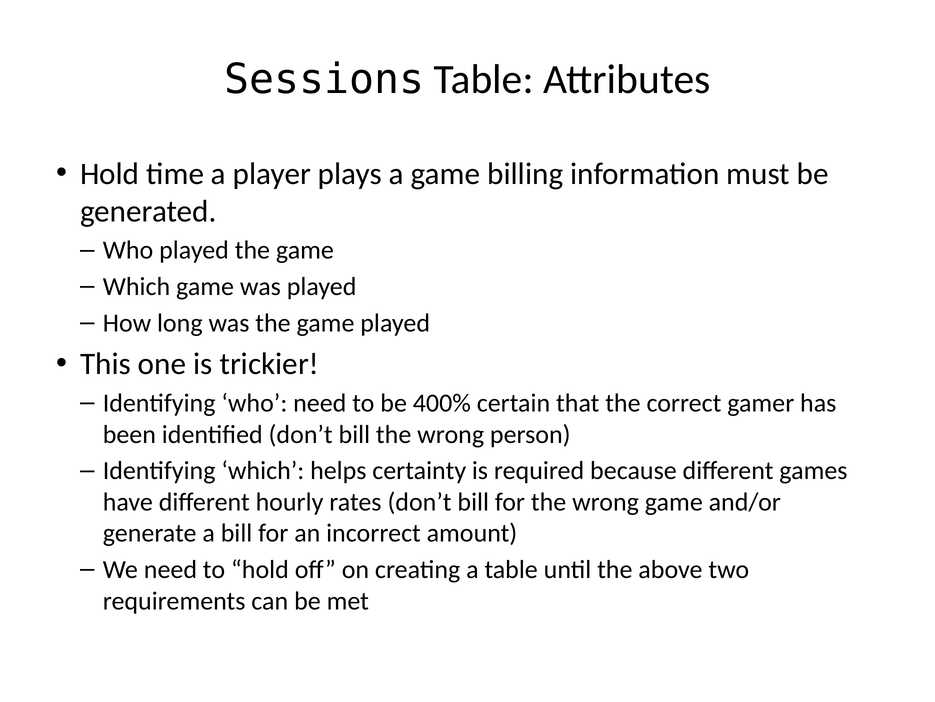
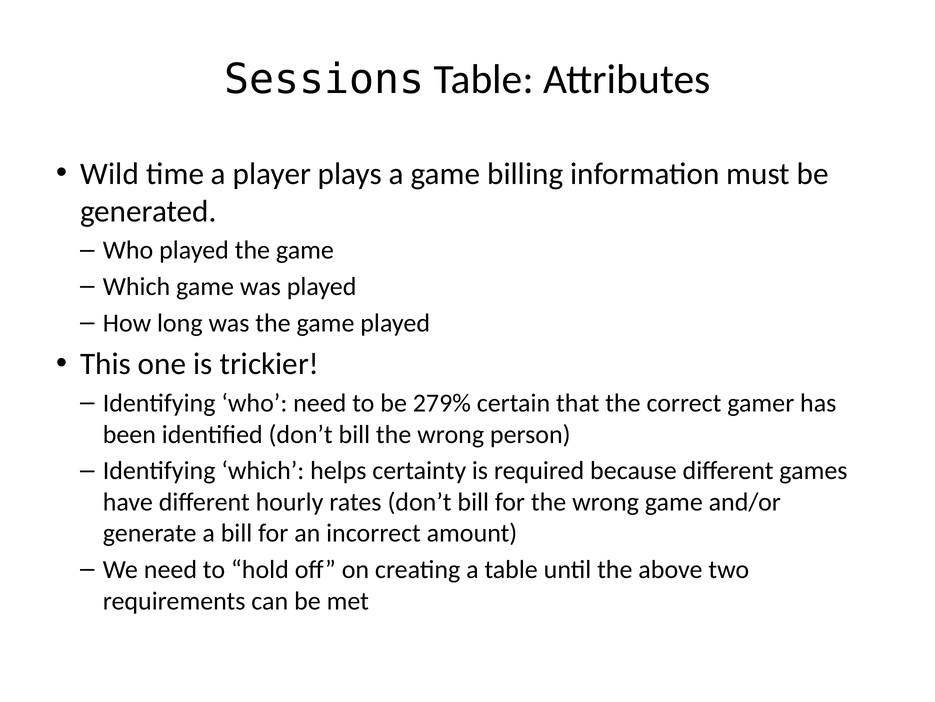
Hold at (110, 174): Hold -> Wild
400%: 400% -> 279%
